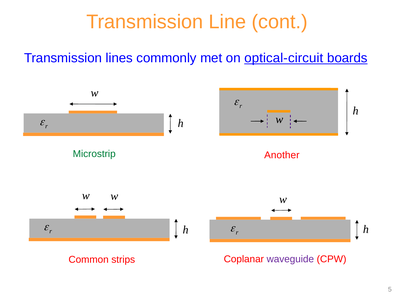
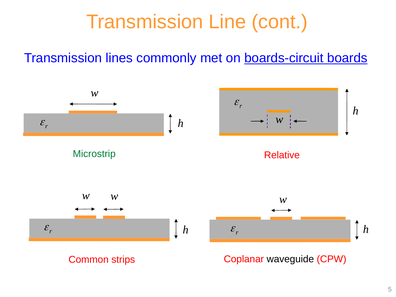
optical-circuit: optical-circuit -> boards-circuit
Another: Another -> Relative
waveguide colour: purple -> black
